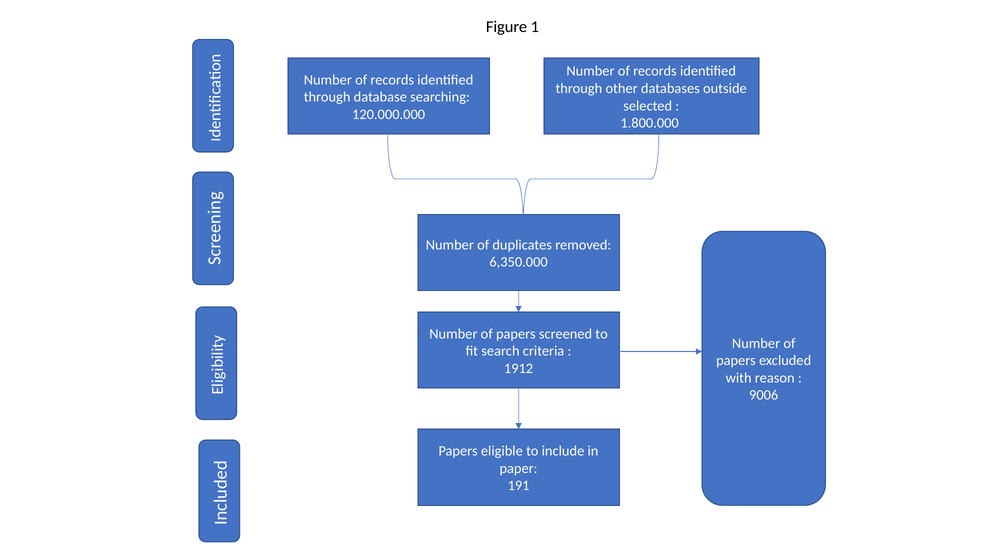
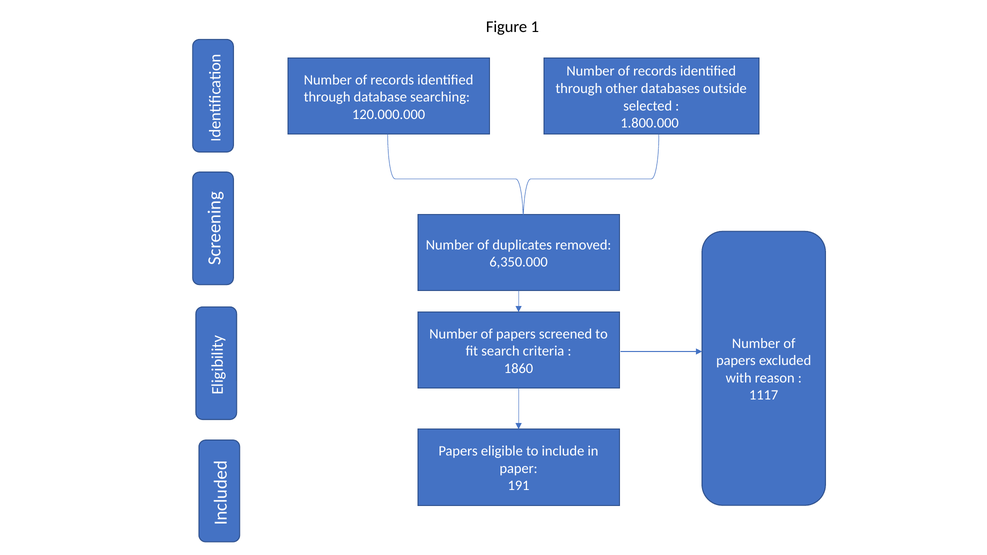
1912: 1912 -> 1860
9006: 9006 -> 1117
